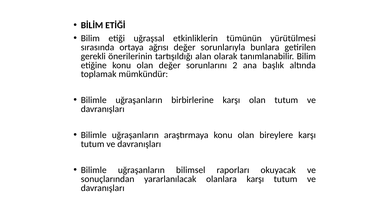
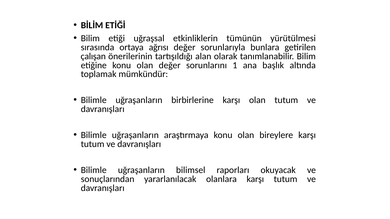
gerekli: gerekli -> çalışan
2: 2 -> 1
